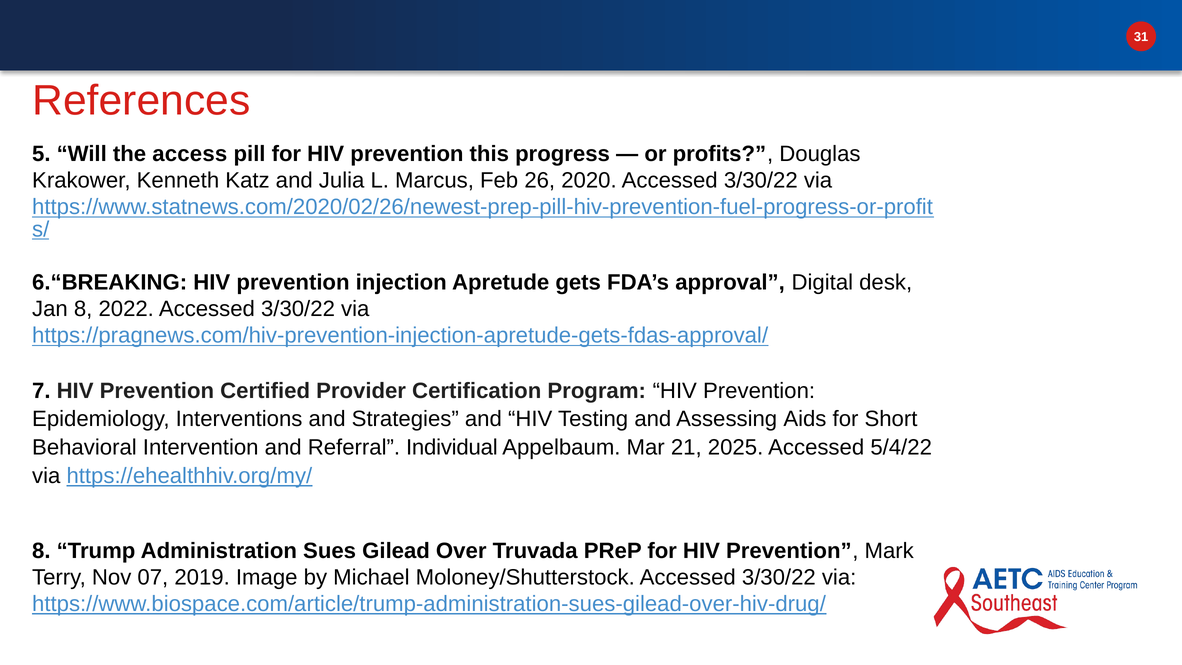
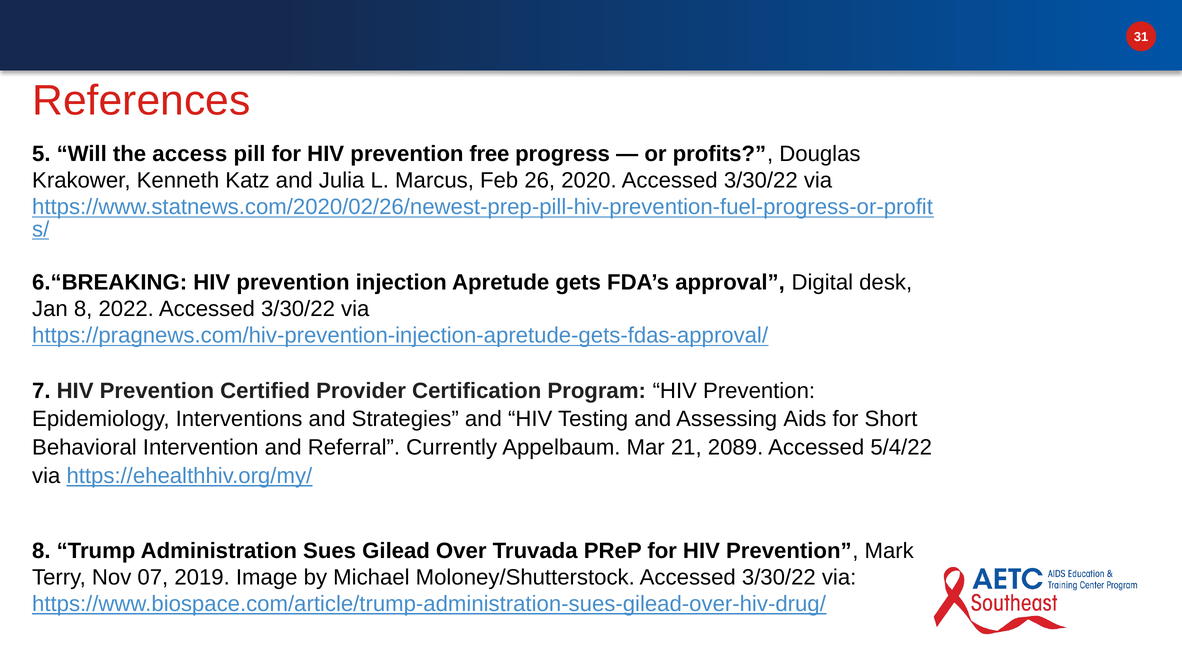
this: this -> free
Individual: Individual -> Currently
2025: 2025 -> 2089
